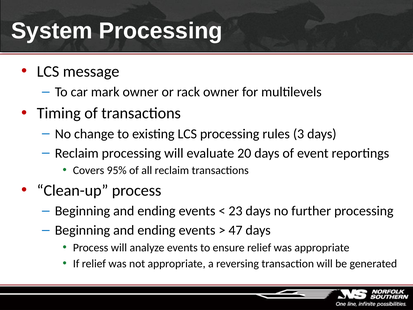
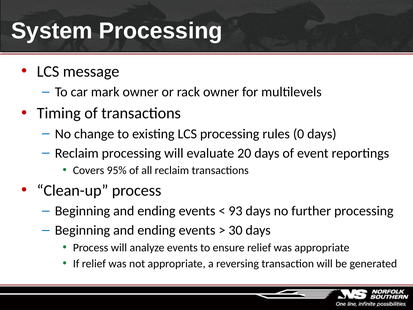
3: 3 -> 0
23: 23 -> 93
47: 47 -> 30
